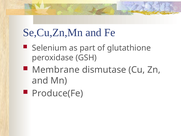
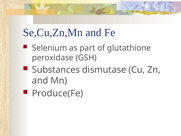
Membrane: Membrane -> Substances
